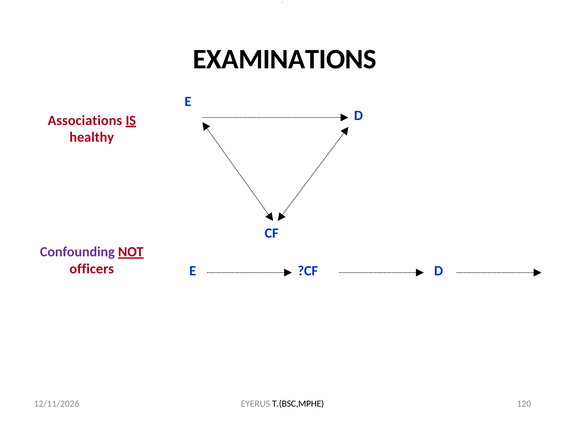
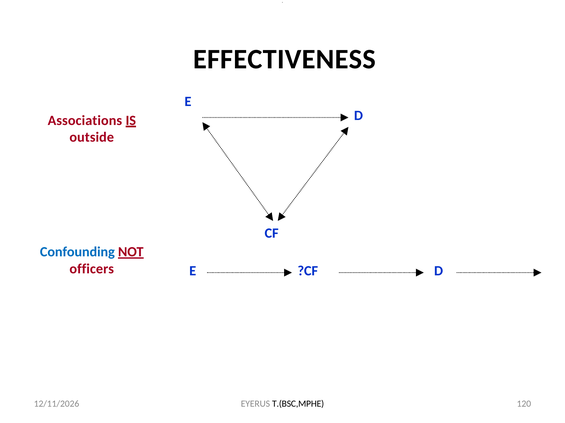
EXAMINATIONS: EXAMINATIONS -> EFFECTIVENESS
healthy: healthy -> outside
Confounding colour: purple -> blue
